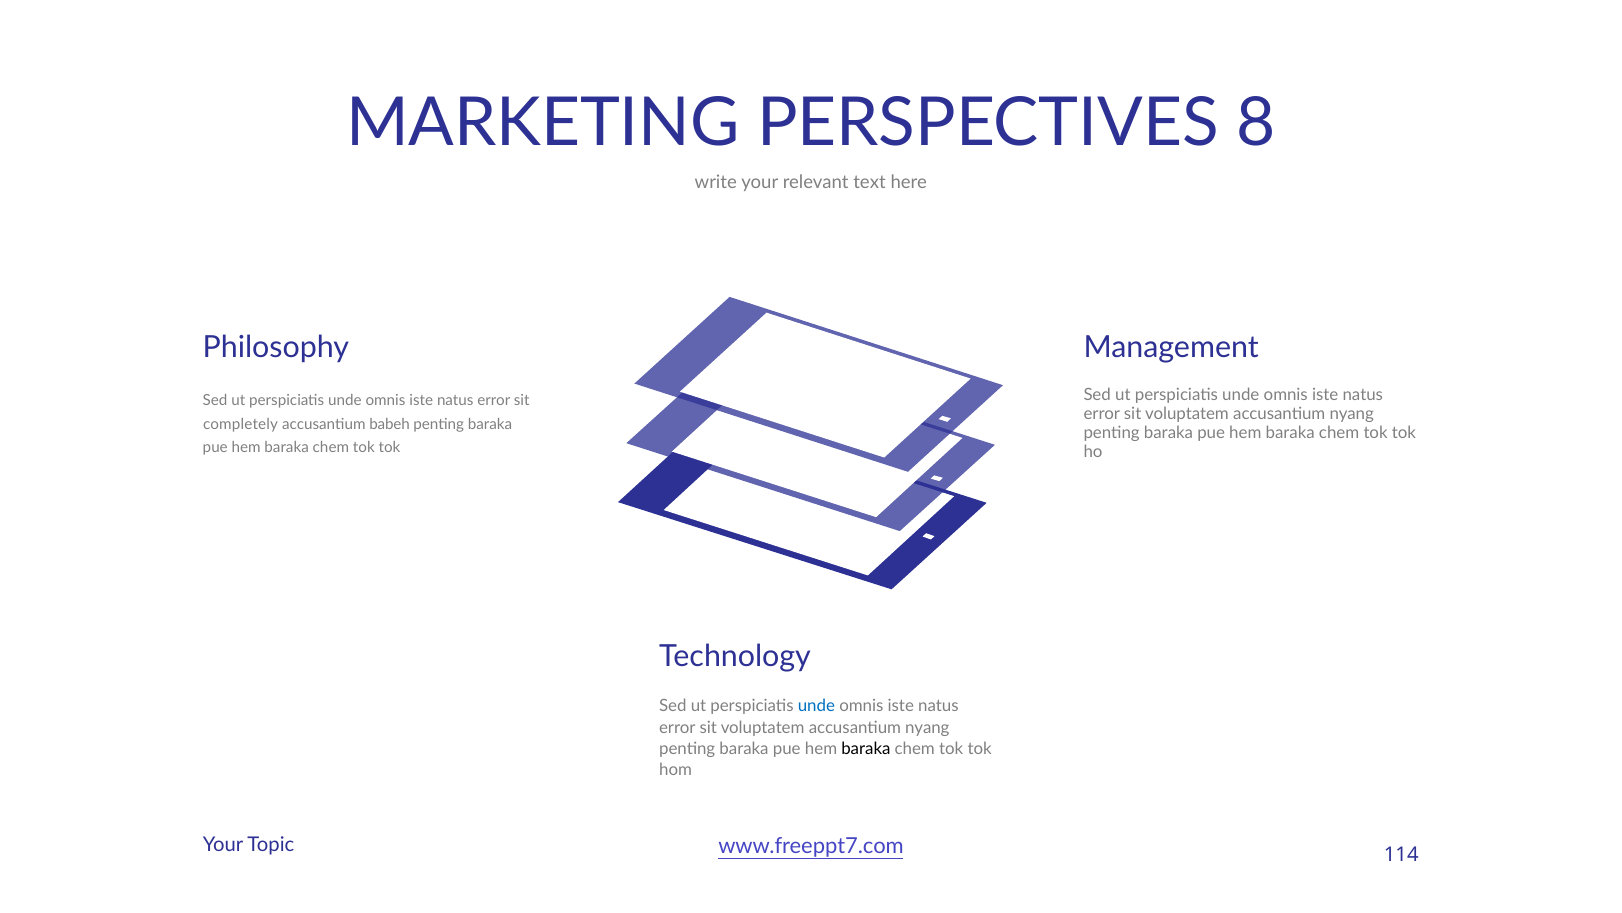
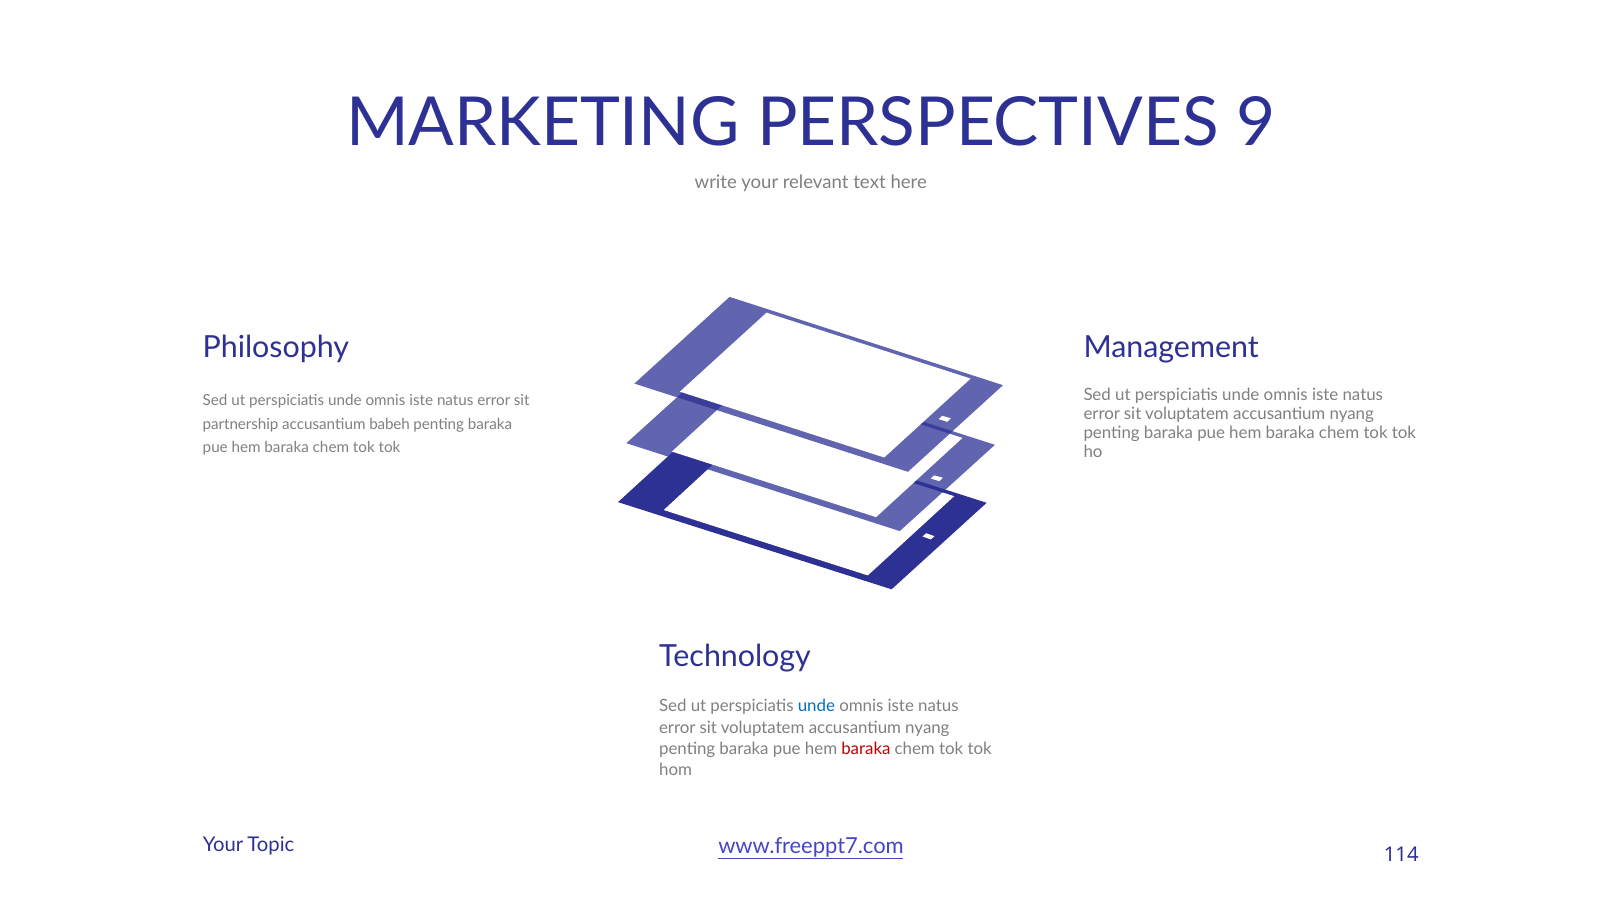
8: 8 -> 9
completely: completely -> partnership
baraka at (866, 748) colour: black -> red
